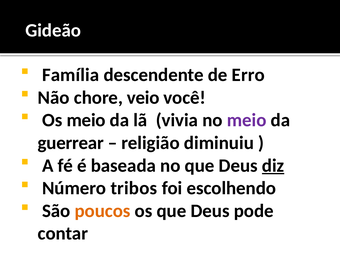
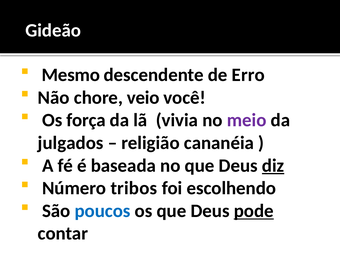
Família: Família -> Mesmo
Os meio: meio -> força
guerrear: guerrear -> julgados
diminuiu: diminuiu -> cananéia
poucos colour: orange -> blue
pode underline: none -> present
